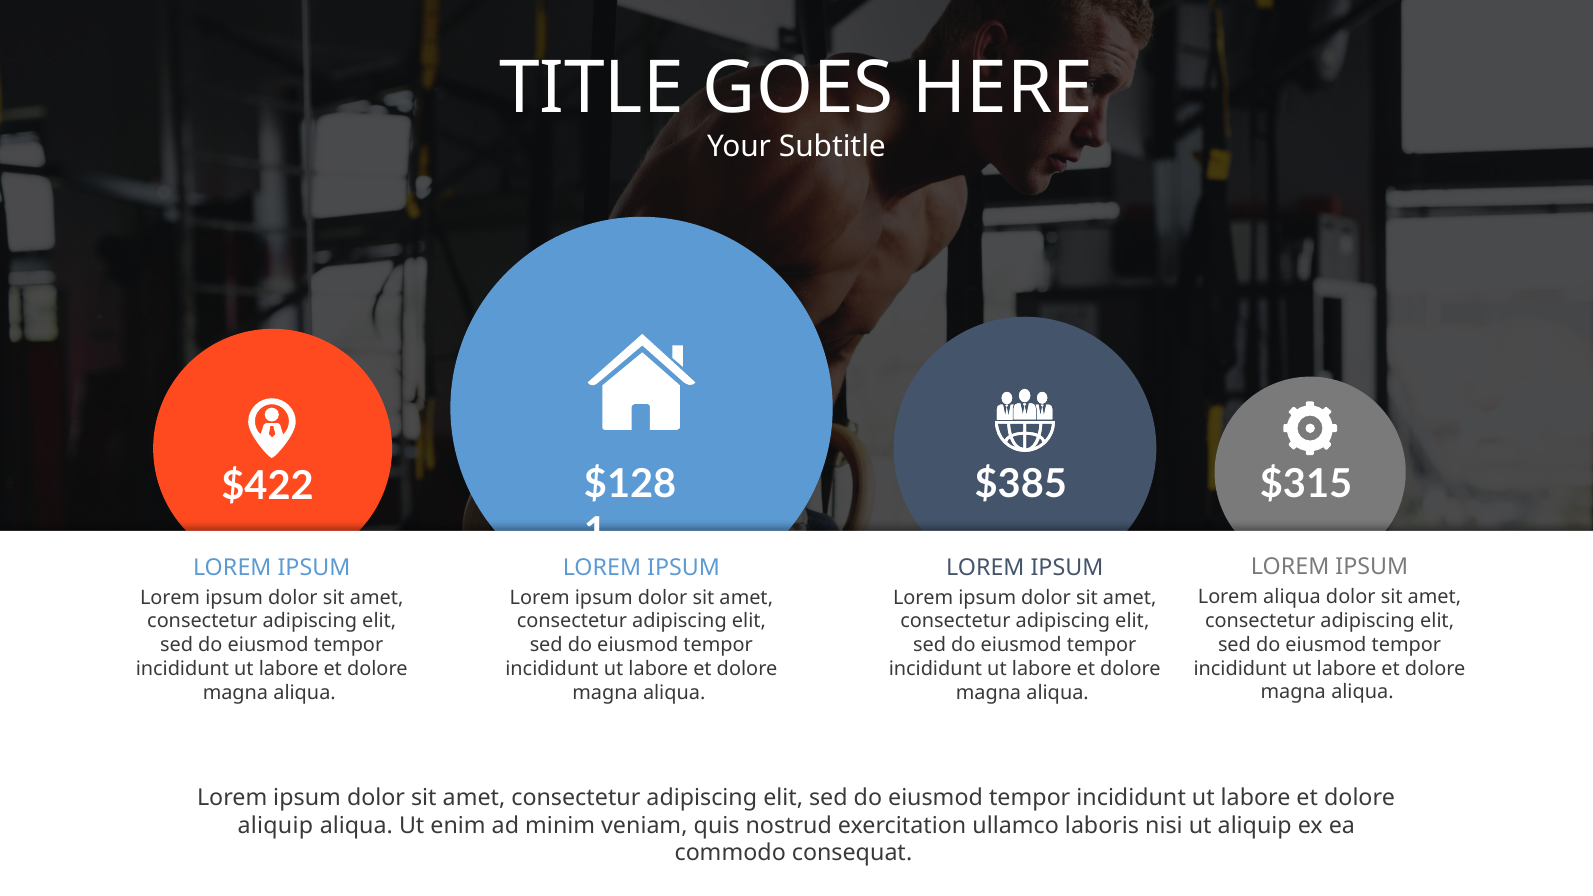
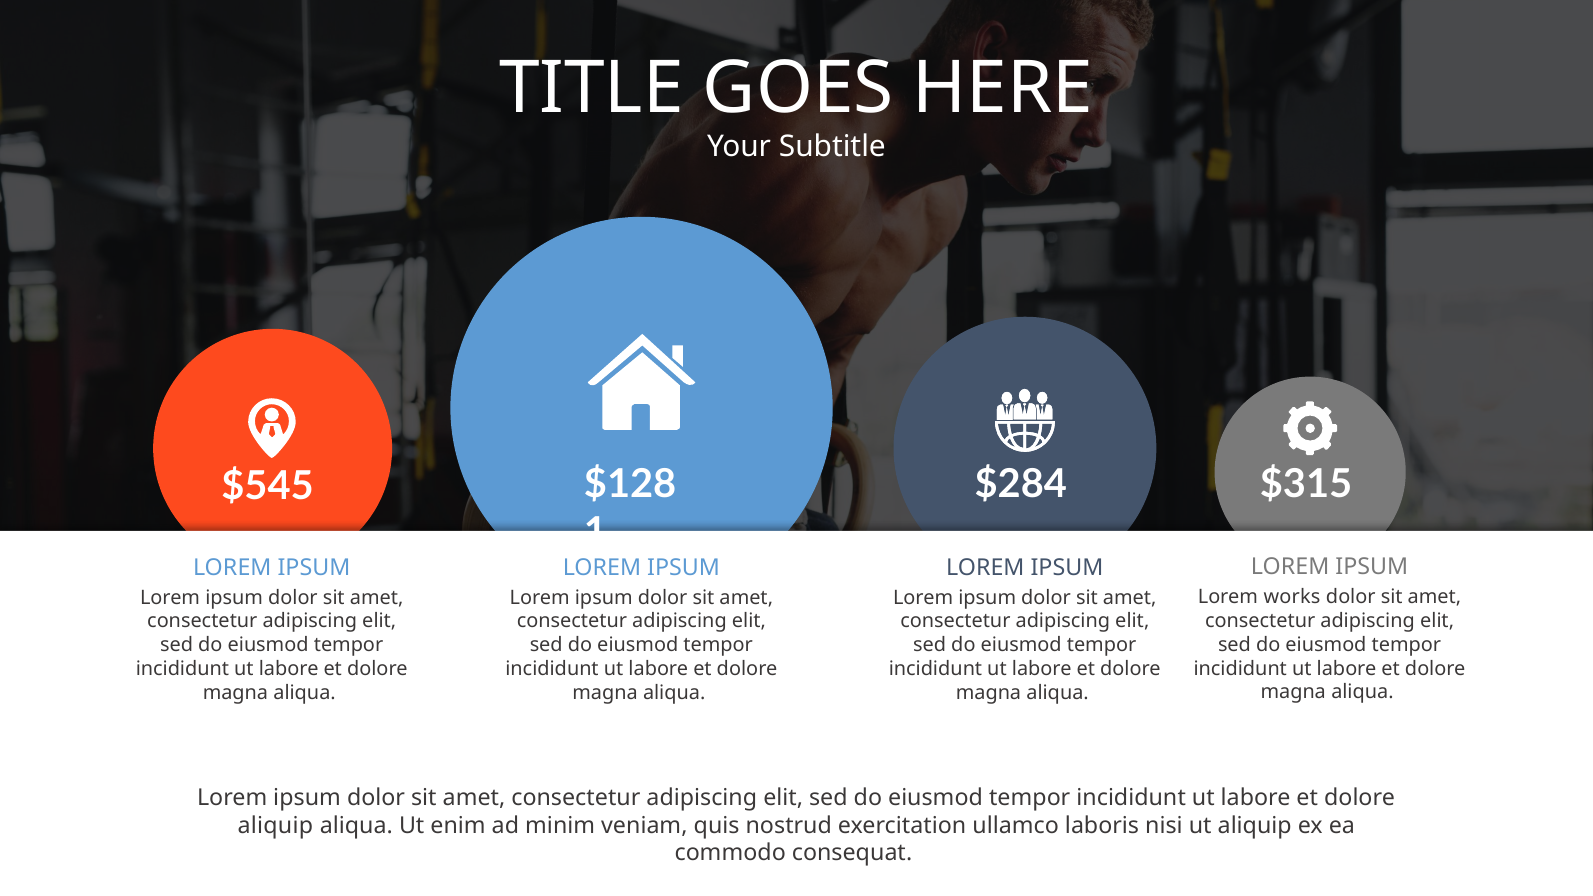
$385: $385 -> $284
$422: $422 -> $545
Lorem aliqua: aliqua -> works
